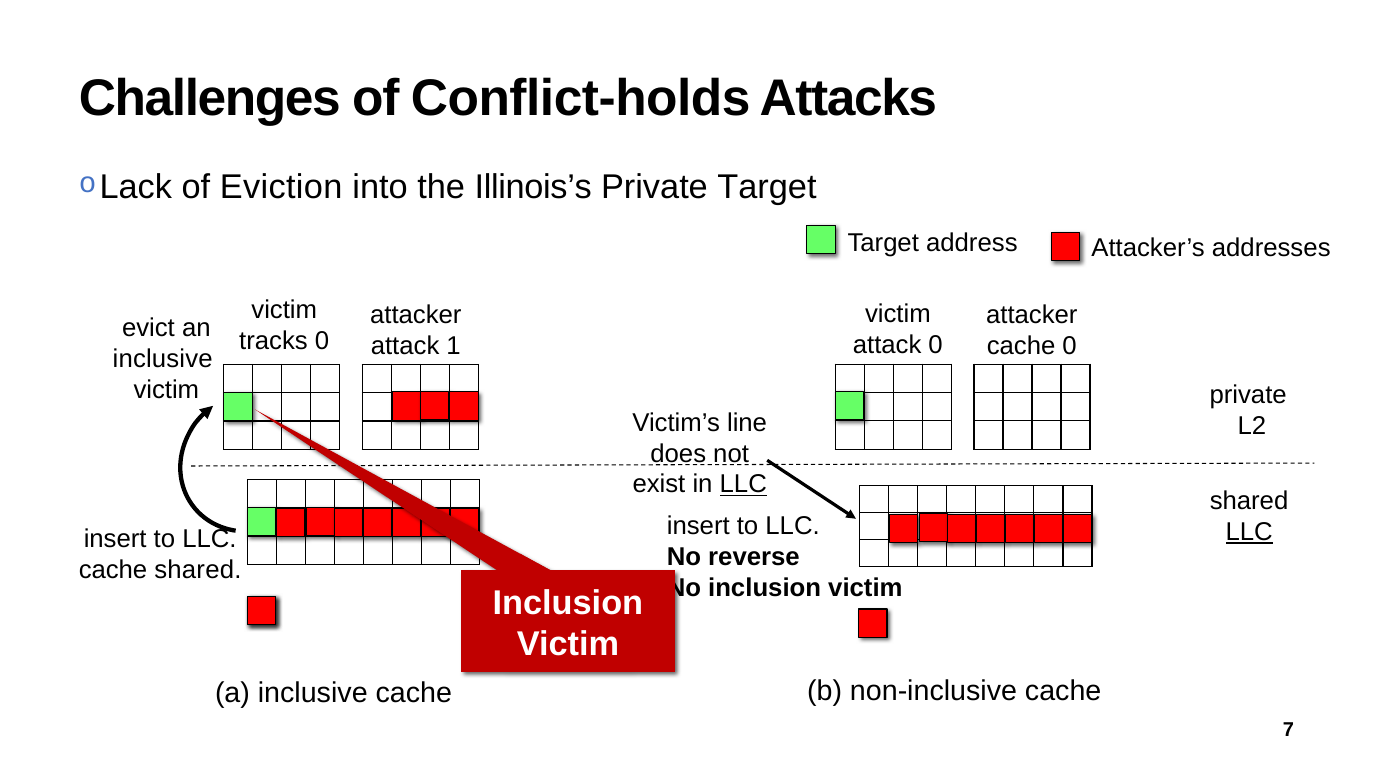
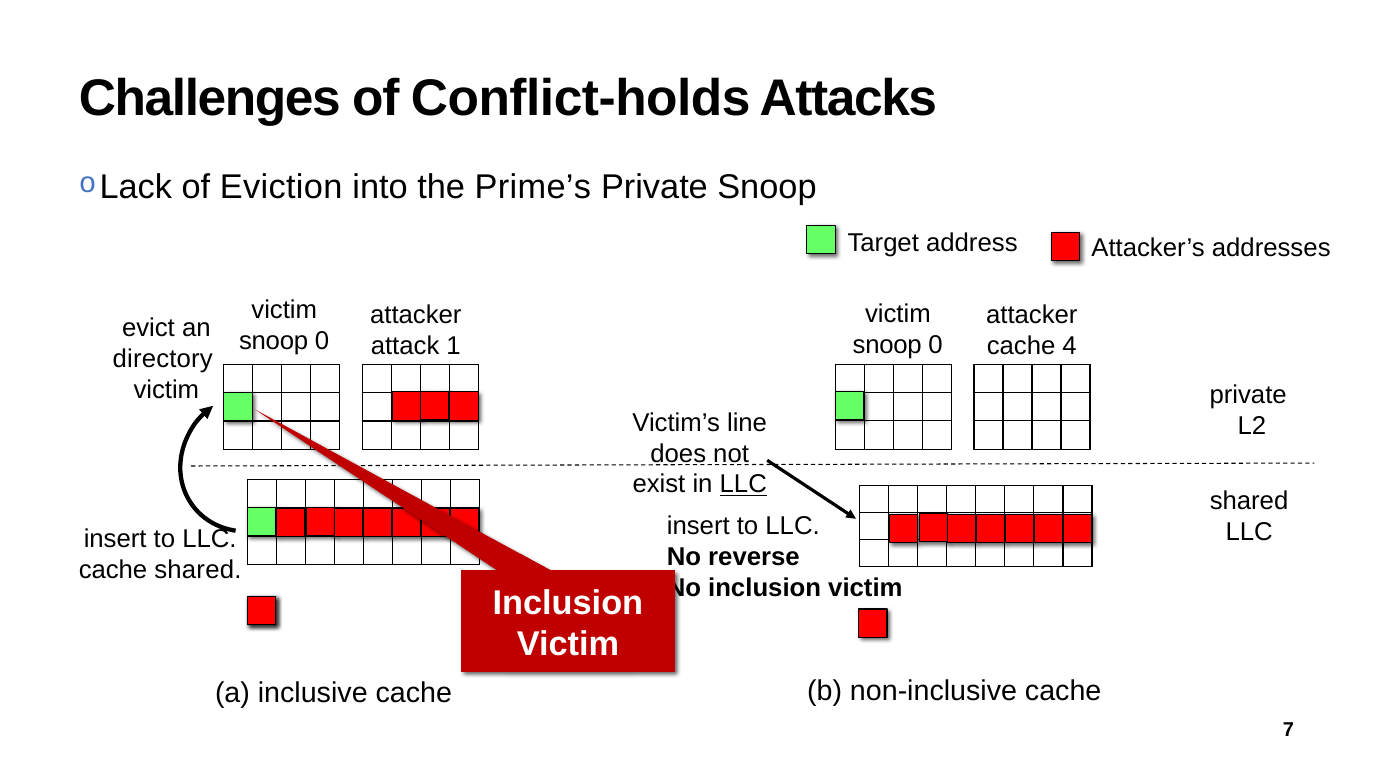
Illinois’s: Illinois’s -> Prime’s
Private Target: Target -> Snoop
tracks at (273, 341): tracks -> snoop
attack at (887, 345): attack -> snoop
cache 0: 0 -> 4
inclusive at (163, 359): inclusive -> directory
LLC at (1249, 532) underline: present -> none
